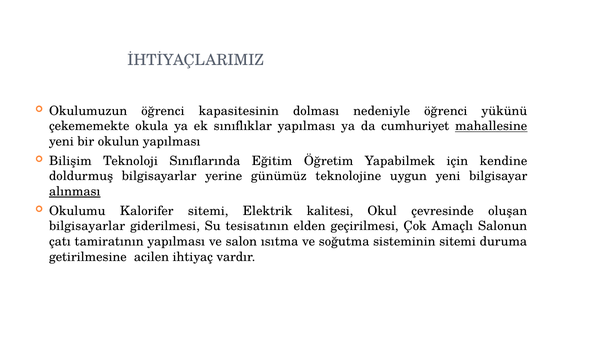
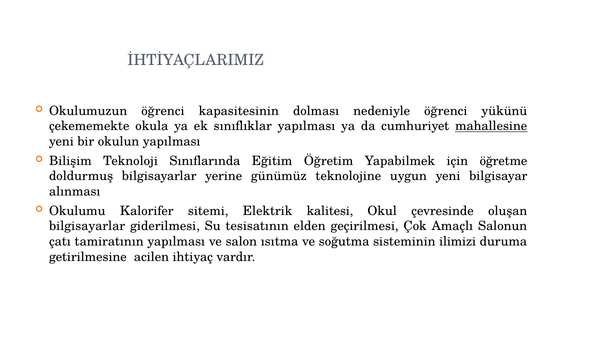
kendine: kendine -> öğretme
alınması underline: present -> none
sisteminin sitemi: sitemi -> ilimizi
